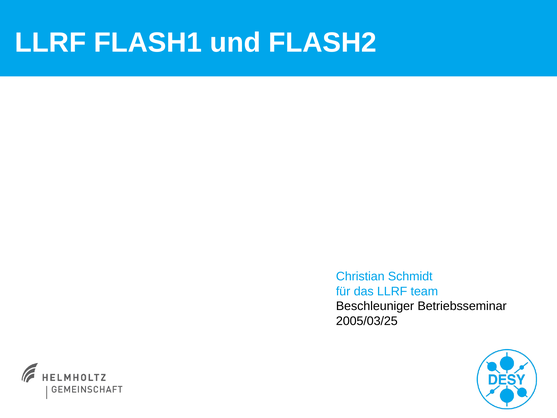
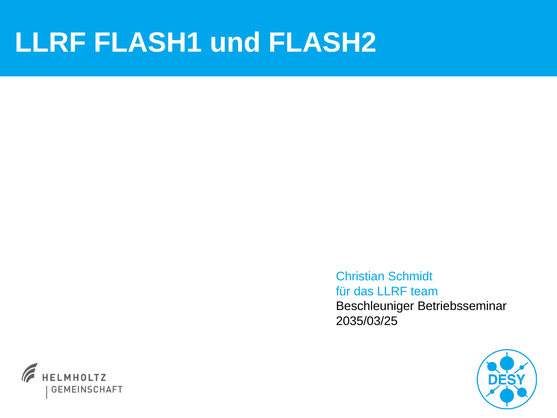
2005/03/25: 2005/03/25 -> 2035/03/25
